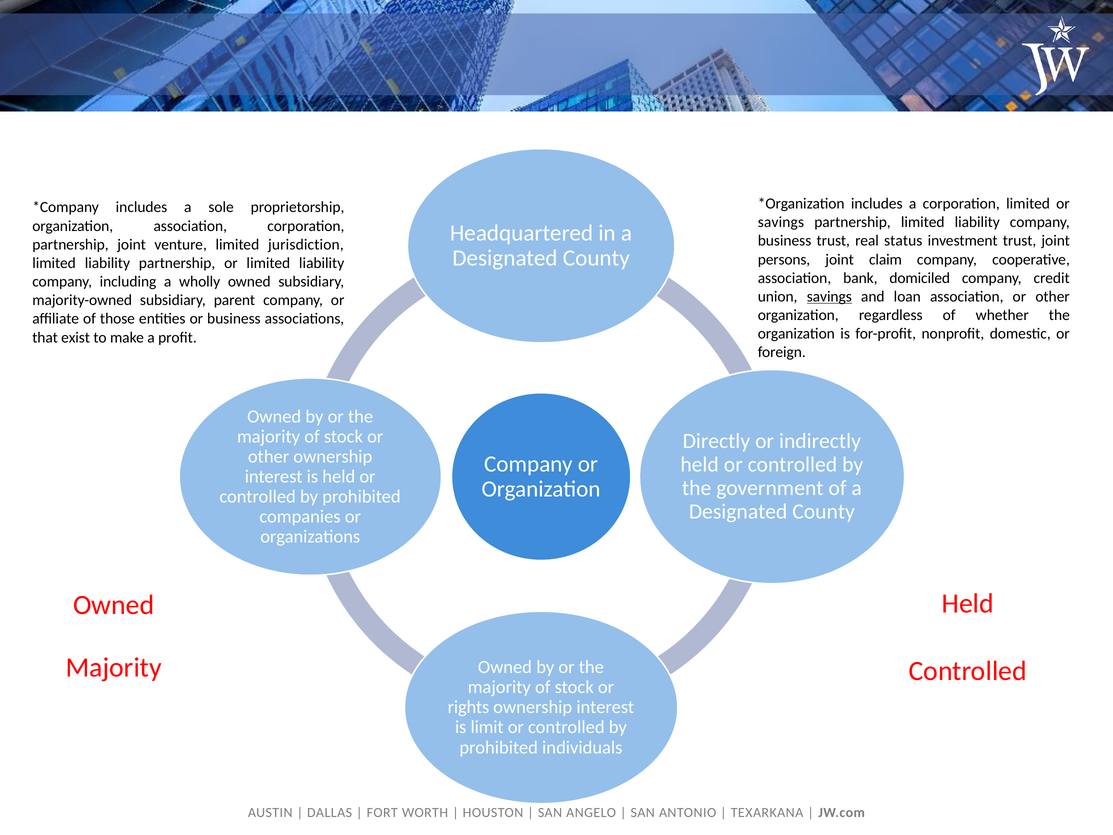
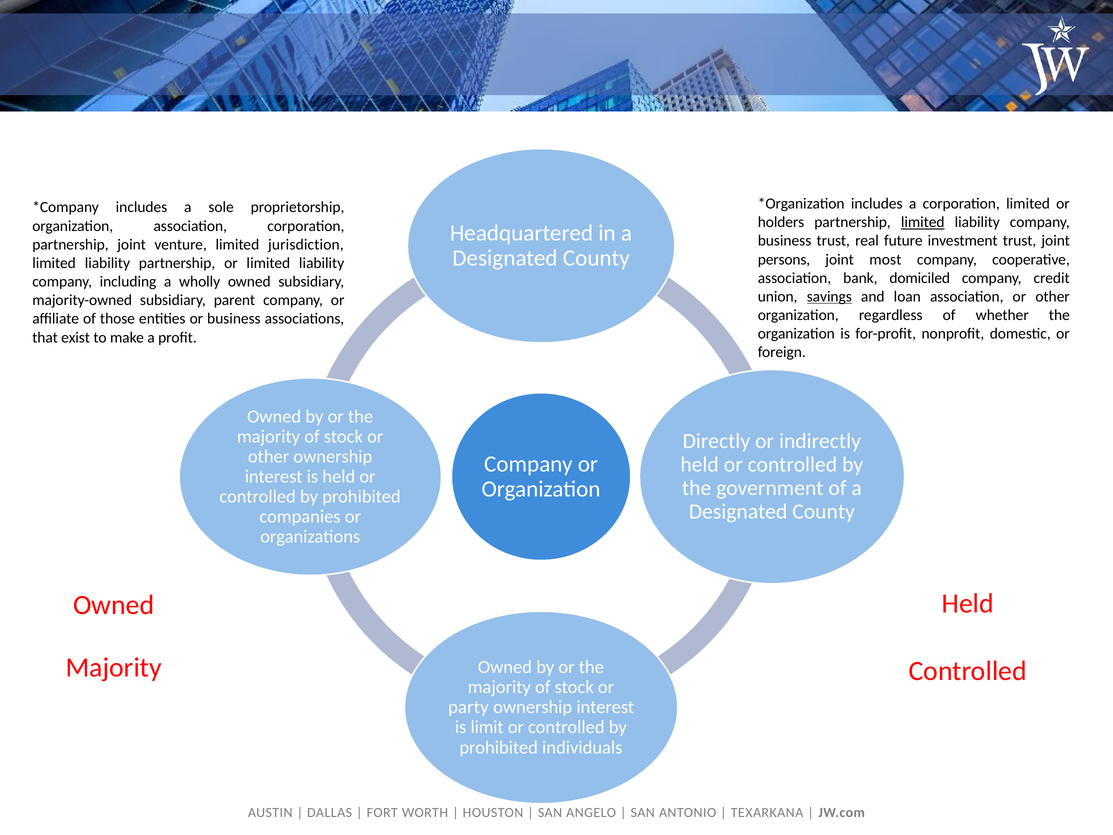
savings at (781, 222): savings -> holders
limited at (923, 222) underline: none -> present
status: status -> future
claim: claim -> most
rights: rights -> party
